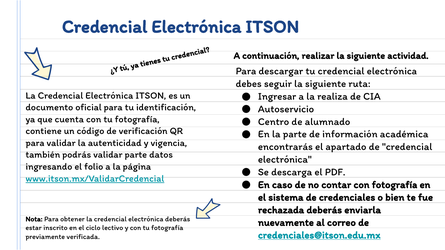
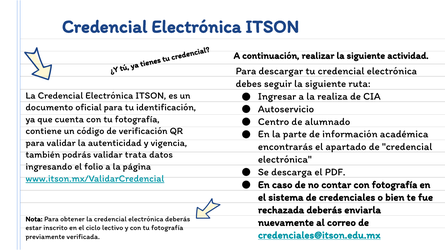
validar parte: parte -> trata
